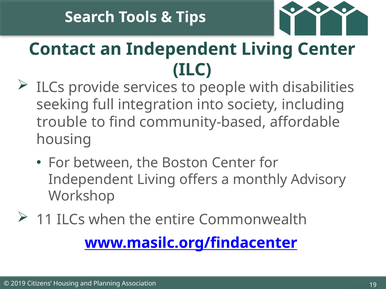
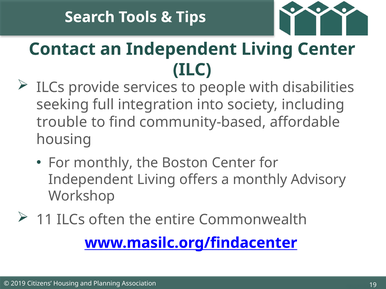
For between: between -> monthly
when: when -> often
